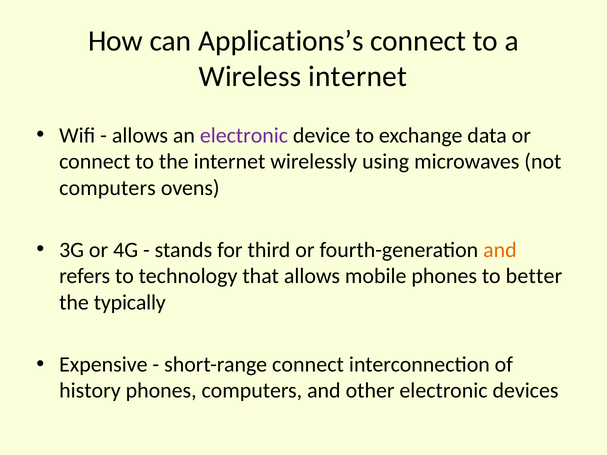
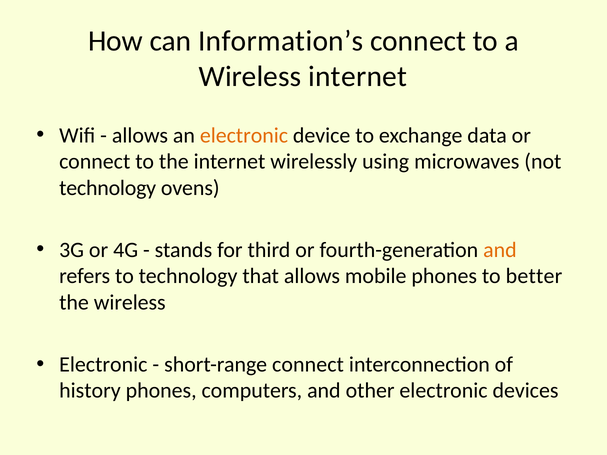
Applications’s: Applications’s -> Information’s
electronic at (244, 135) colour: purple -> orange
computers at (108, 188): computers -> technology
the typically: typically -> wireless
Expensive at (103, 365): Expensive -> Electronic
